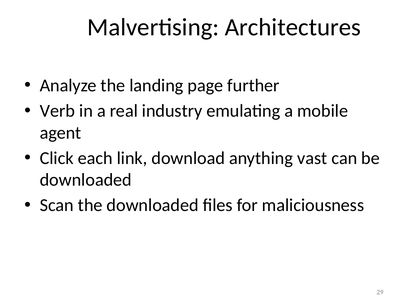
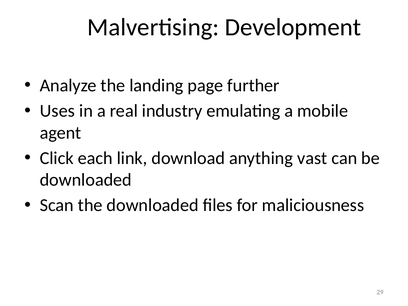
Architectures: Architectures -> Development
Verb: Verb -> Uses
